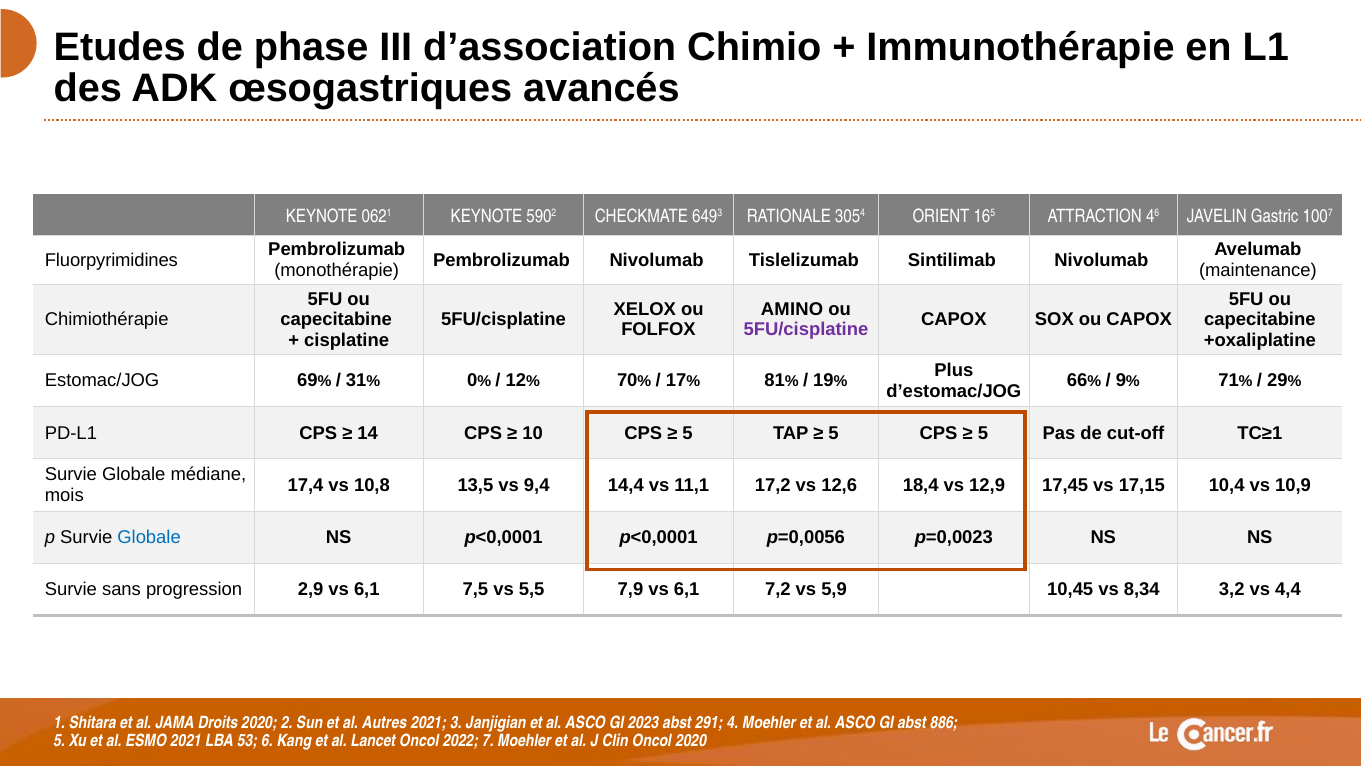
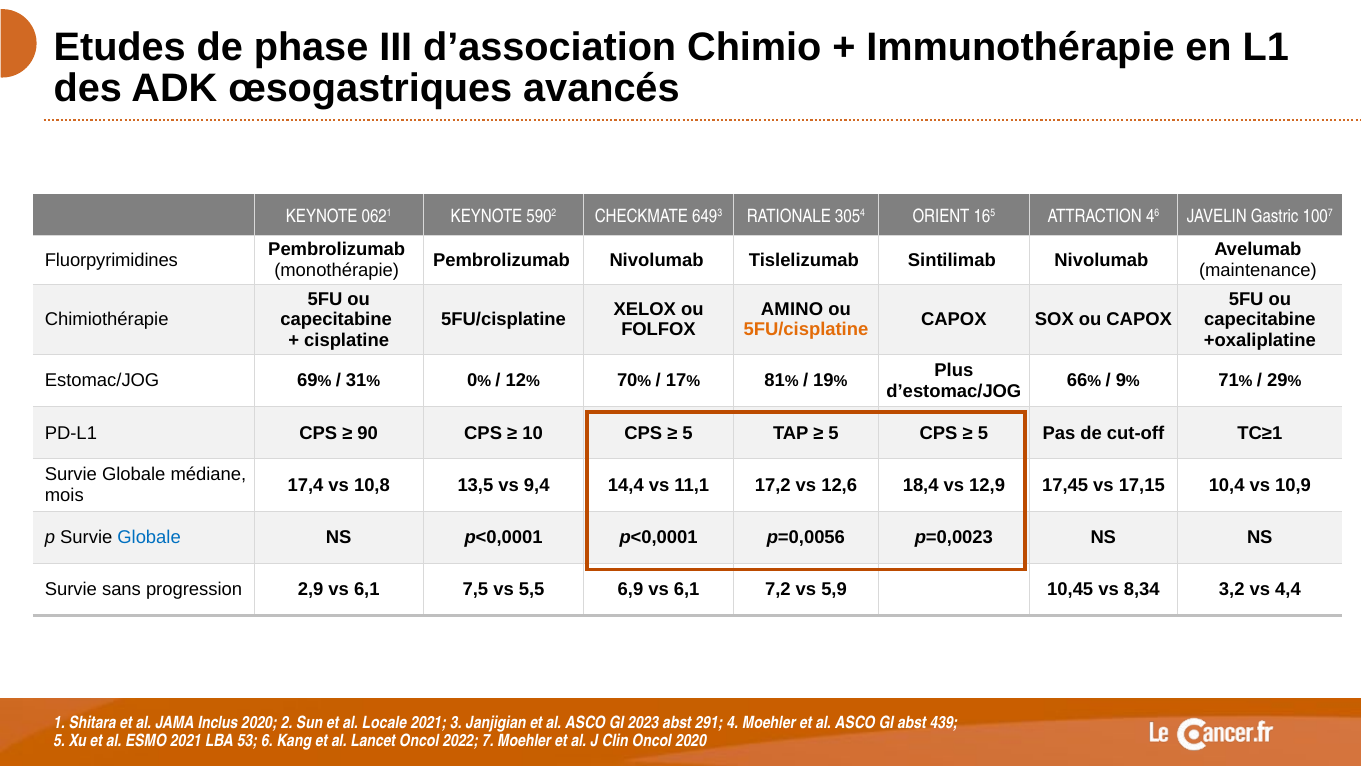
5FU/cisplatine at (806, 330) colour: purple -> orange
14: 14 -> 90
7,9: 7,9 -> 6,9
Droits: Droits -> Inclus
Autres: Autres -> Locale
886: 886 -> 439
